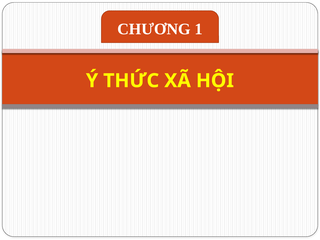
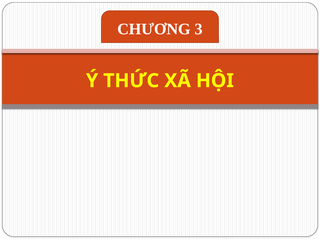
1: 1 -> 3
